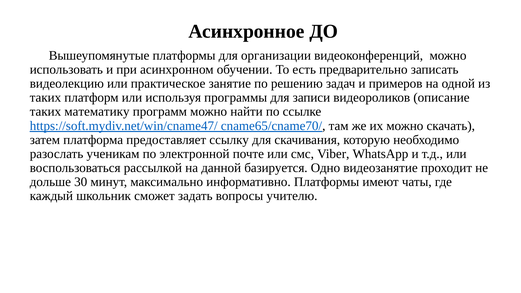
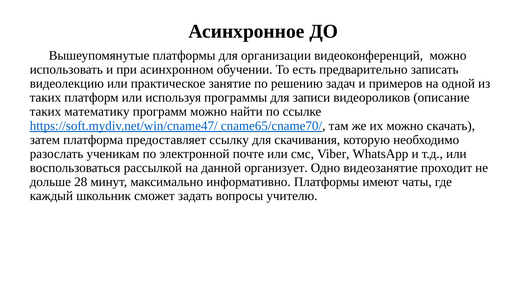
базируется: базируется -> организует
30: 30 -> 28
